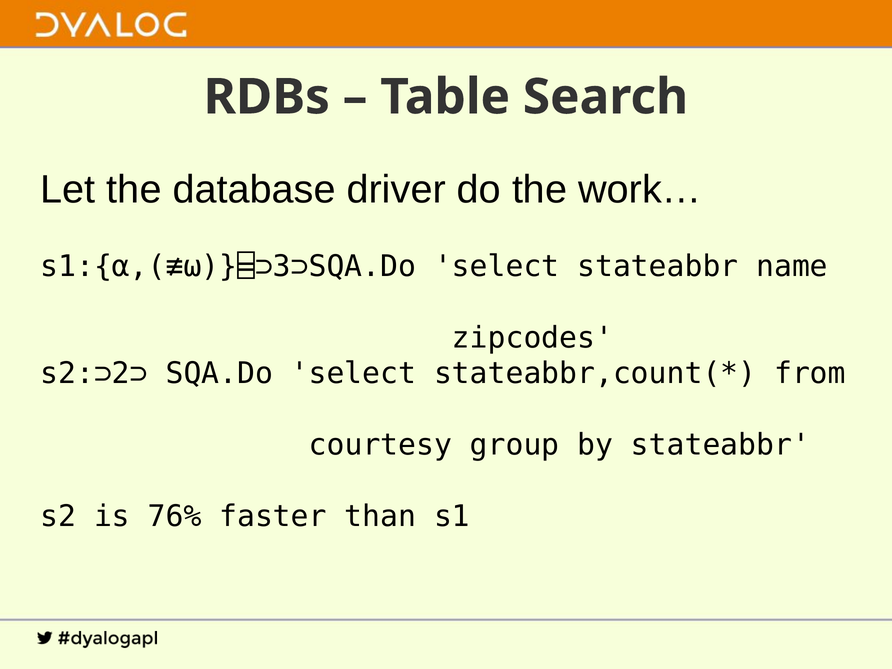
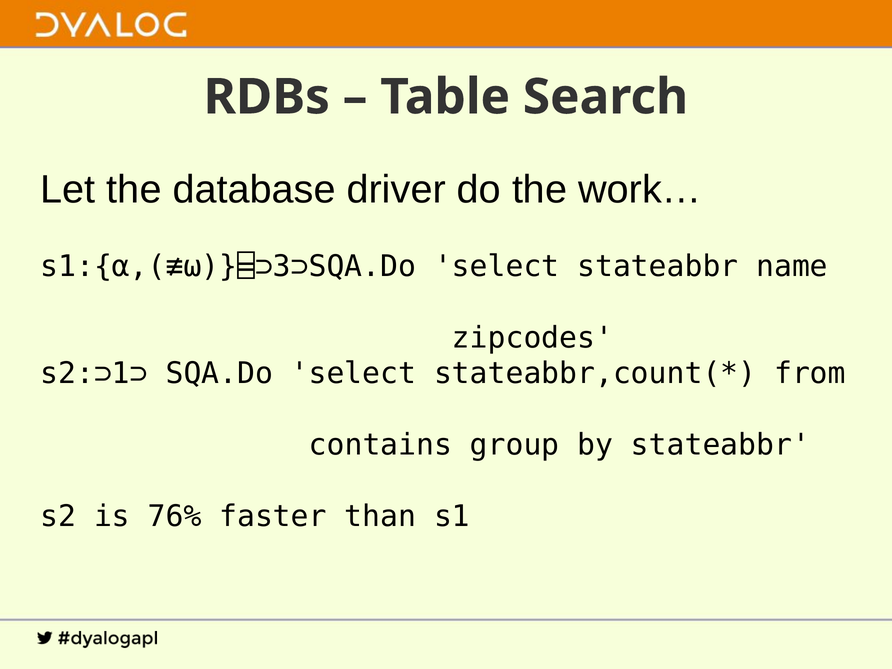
s2:⊃2⊃: s2:⊃2⊃ -> s2:⊃1⊃
courtesy: courtesy -> contains
